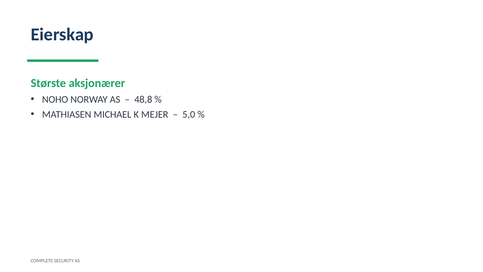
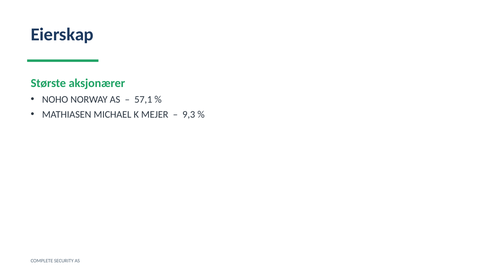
48,8: 48,8 -> 57,1
5,0: 5,0 -> 9,3
